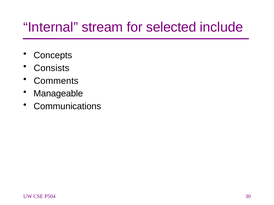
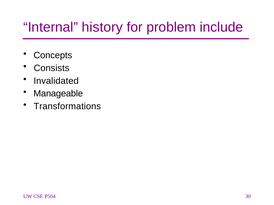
stream: stream -> history
selected: selected -> problem
Comments: Comments -> Invalidated
Communications: Communications -> Transformations
